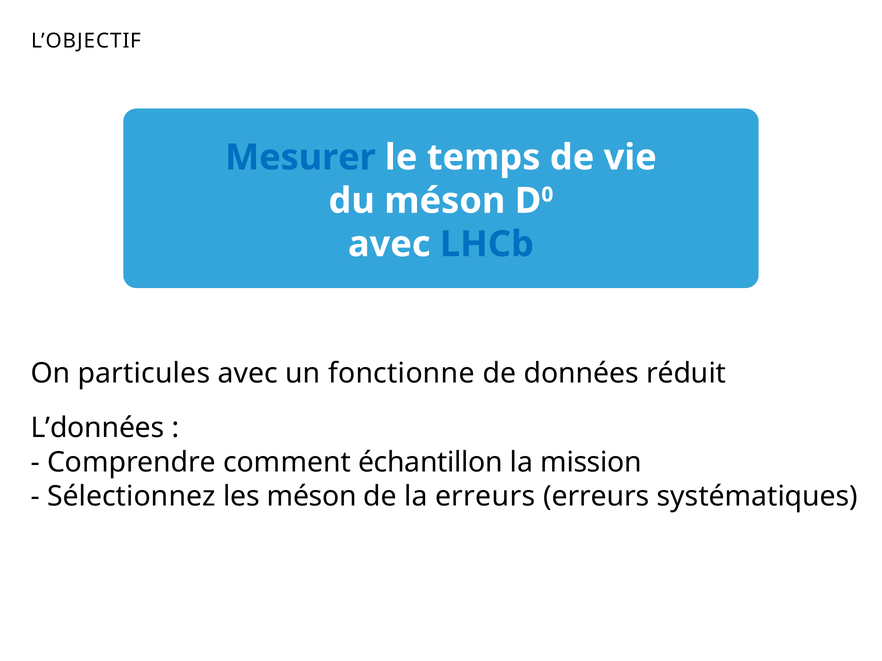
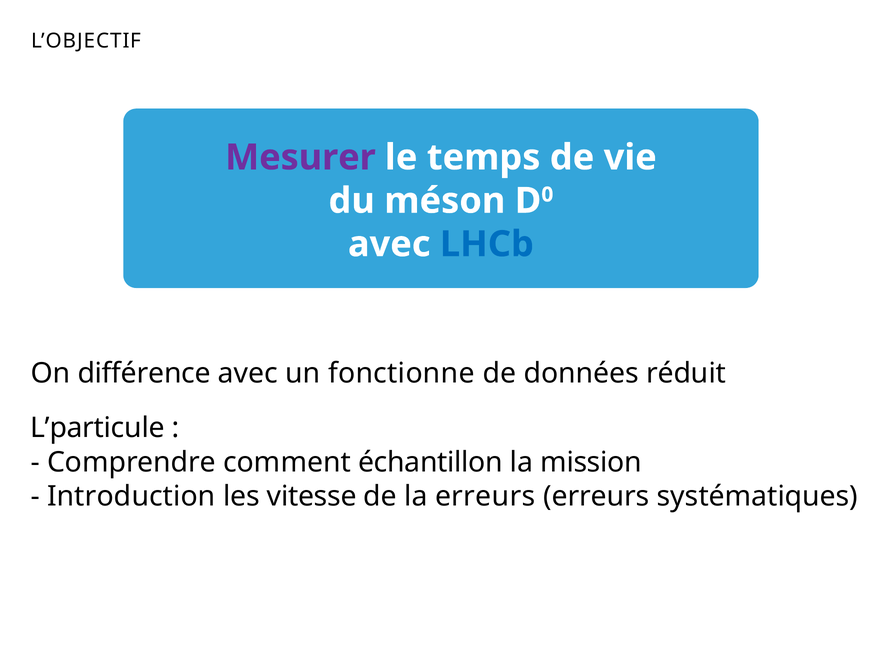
Mesurer colour: blue -> purple
particules: particules -> différence
L’données: L’données -> L’particule
Sélectionnez: Sélectionnez -> Introduction
les méson: méson -> vitesse
